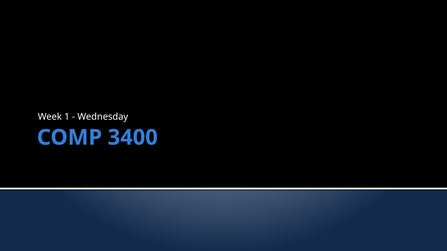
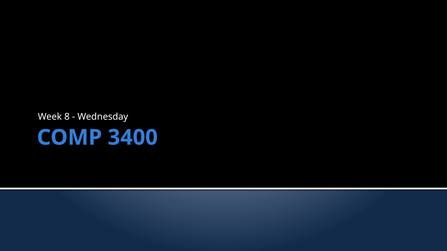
1: 1 -> 8
